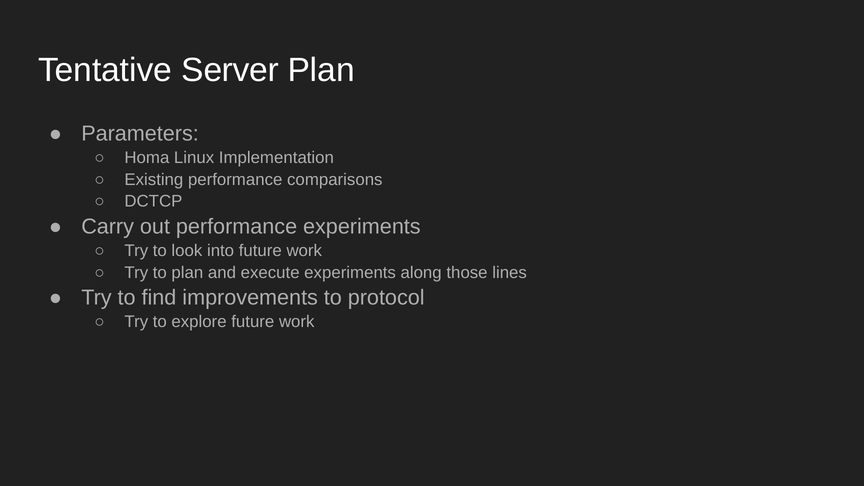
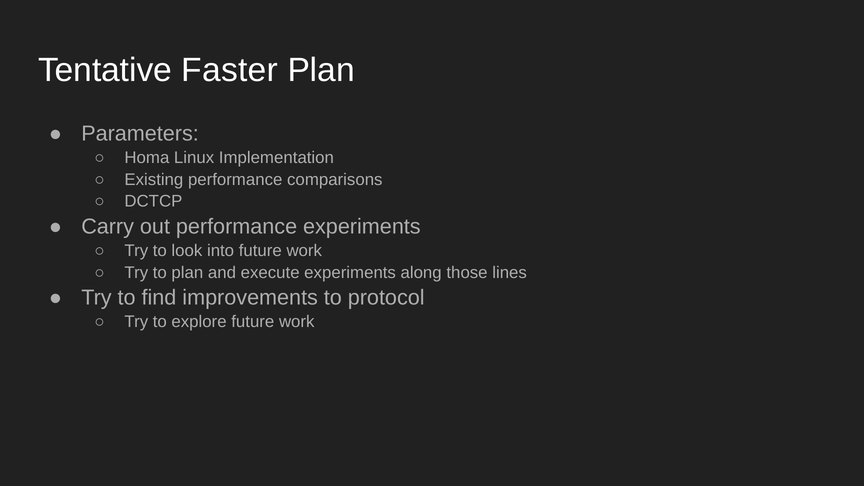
Server: Server -> Faster
